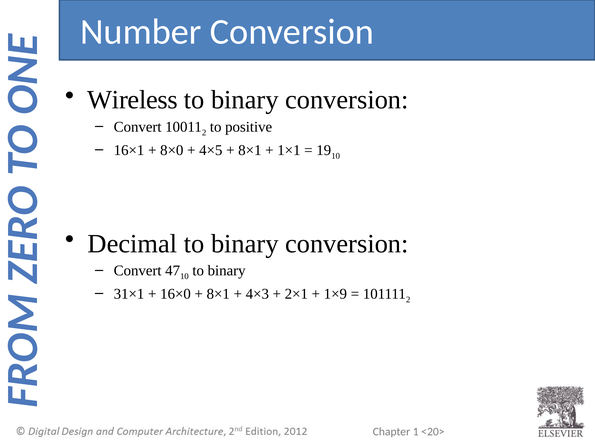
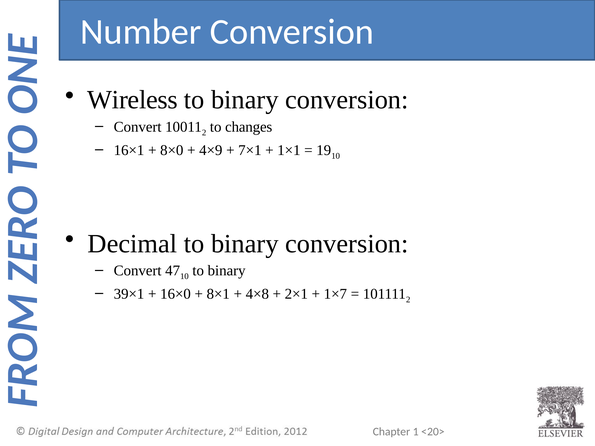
positive: positive -> changes
4×5: 4×5 -> 4×9
8×1 at (250, 150): 8×1 -> 7×1
31×1: 31×1 -> 39×1
4×3: 4×3 -> 4×8
1×9: 1×9 -> 1×7
